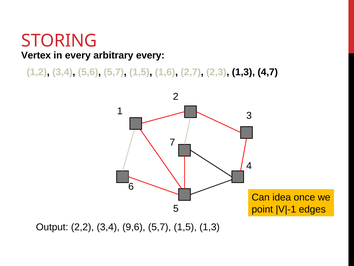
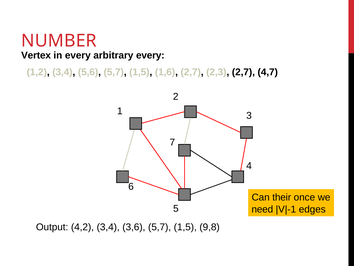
STORING: STORING -> NUMBER
2,3 1,3: 1,3 -> 2,7
idea: idea -> their
point: point -> need
2,2: 2,2 -> 4,2
9,6: 9,6 -> 3,6
1,5 1,3: 1,3 -> 9,8
